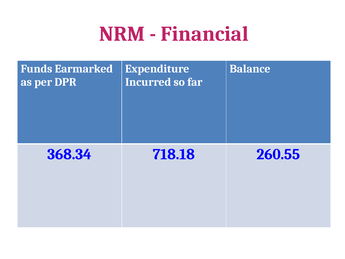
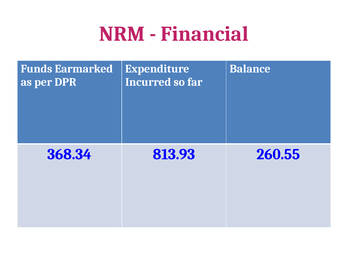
718.18: 718.18 -> 813.93
